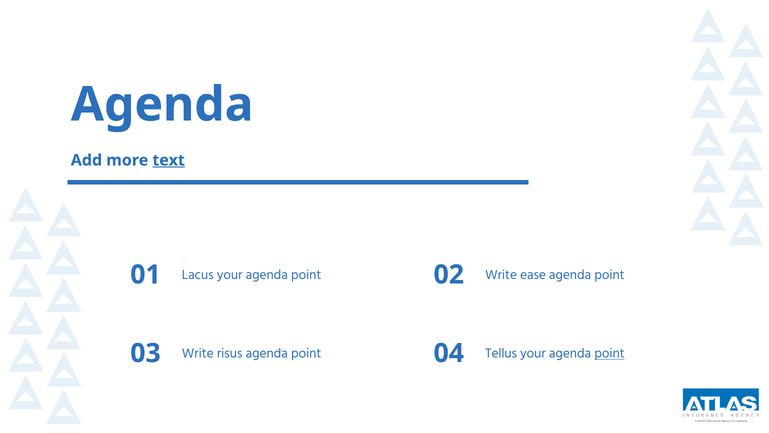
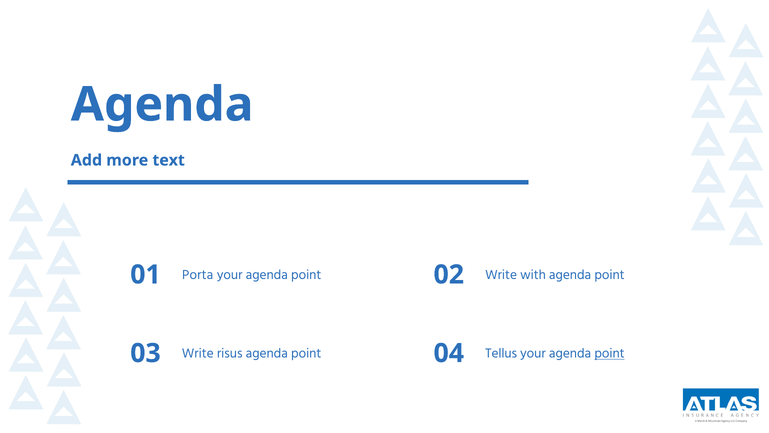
text underline: present -> none
Lacus: Lacus -> Porta
ease: ease -> with
